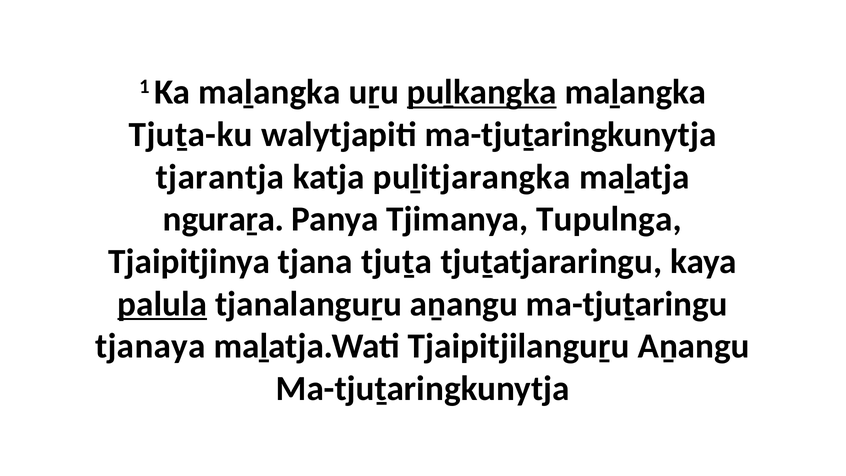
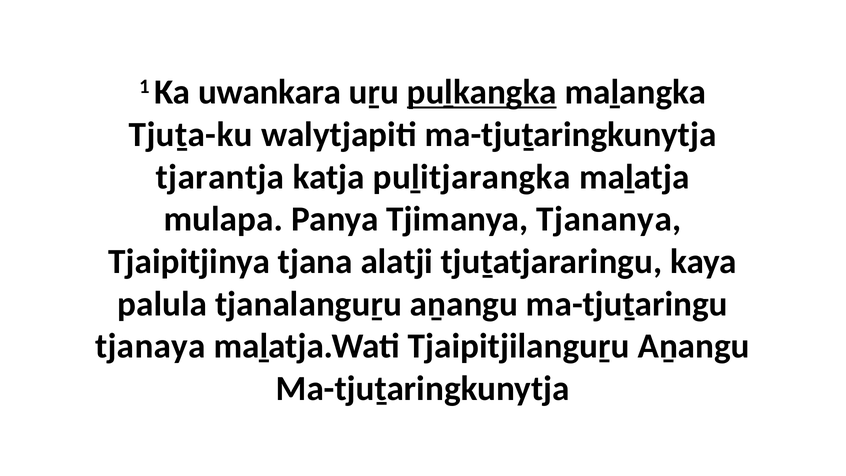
Ka maḻangka: maḻangka -> uwankara
nguraṟa: nguraṟa -> mulapa
Tupulnga: Tupulnga -> Tjananya
tjuṯa: tjuṯa -> alatji
palula underline: present -> none
